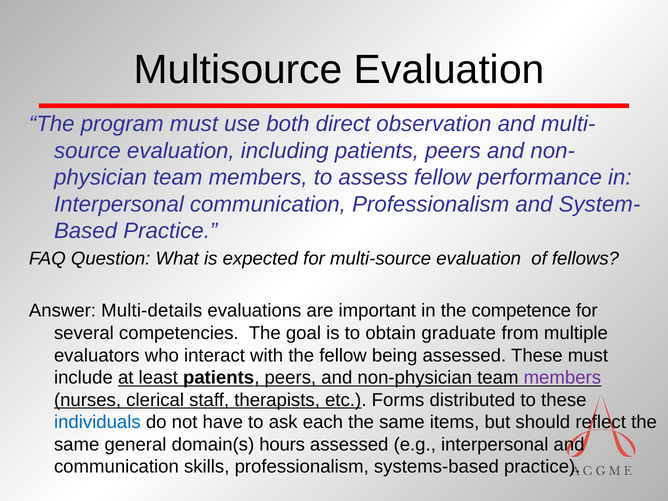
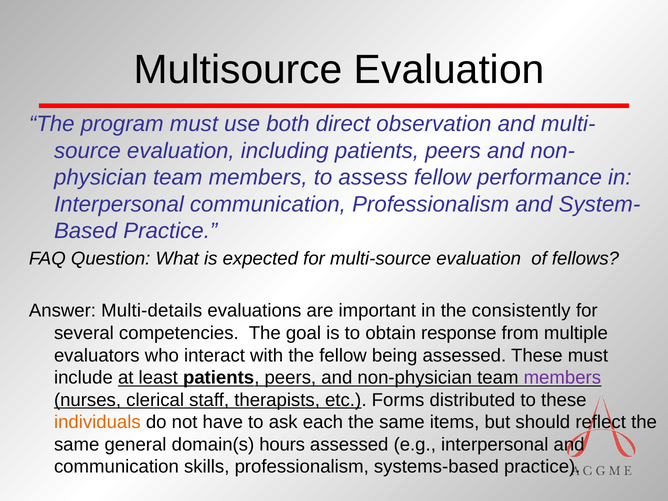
competence: competence -> consistently
graduate: graduate -> response
individuals colour: blue -> orange
